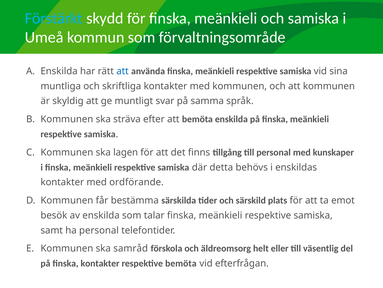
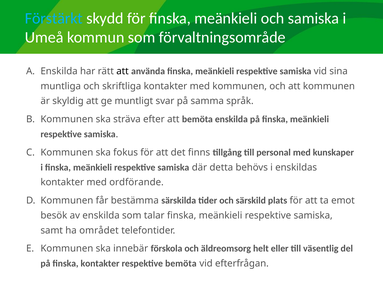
att at (123, 71) colour: blue -> black
lagen: lagen -> fokus
ha personal: personal -> området
samråd: samråd -> innebär
